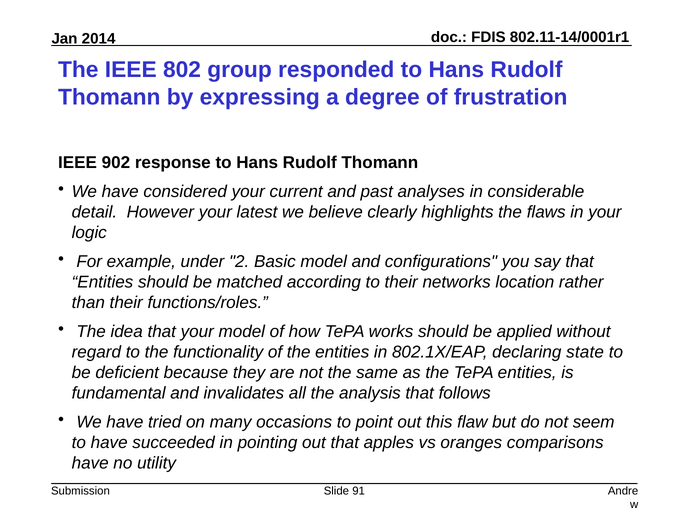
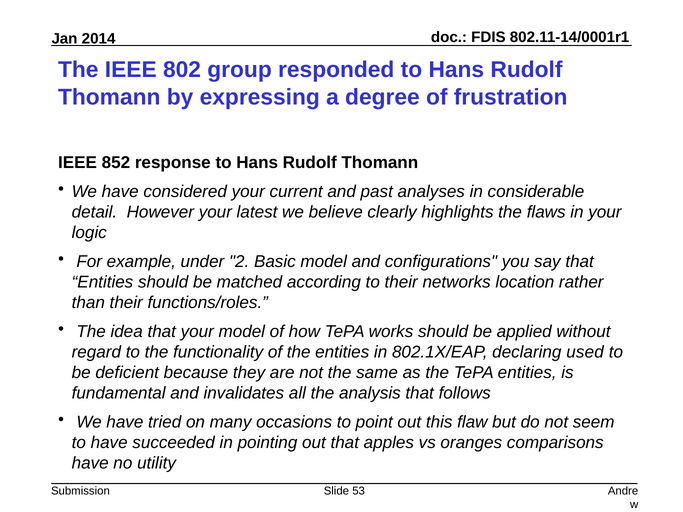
902: 902 -> 852
state: state -> used
91: 91 -> 53
